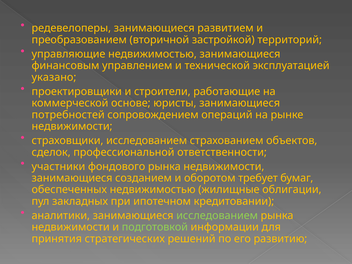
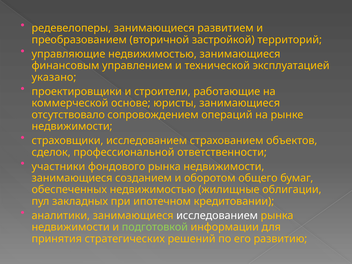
потребностей: потребностей -> отсутствовало
требует: требует -> общего
исследованием at (217, 216) colour: light green -> white
